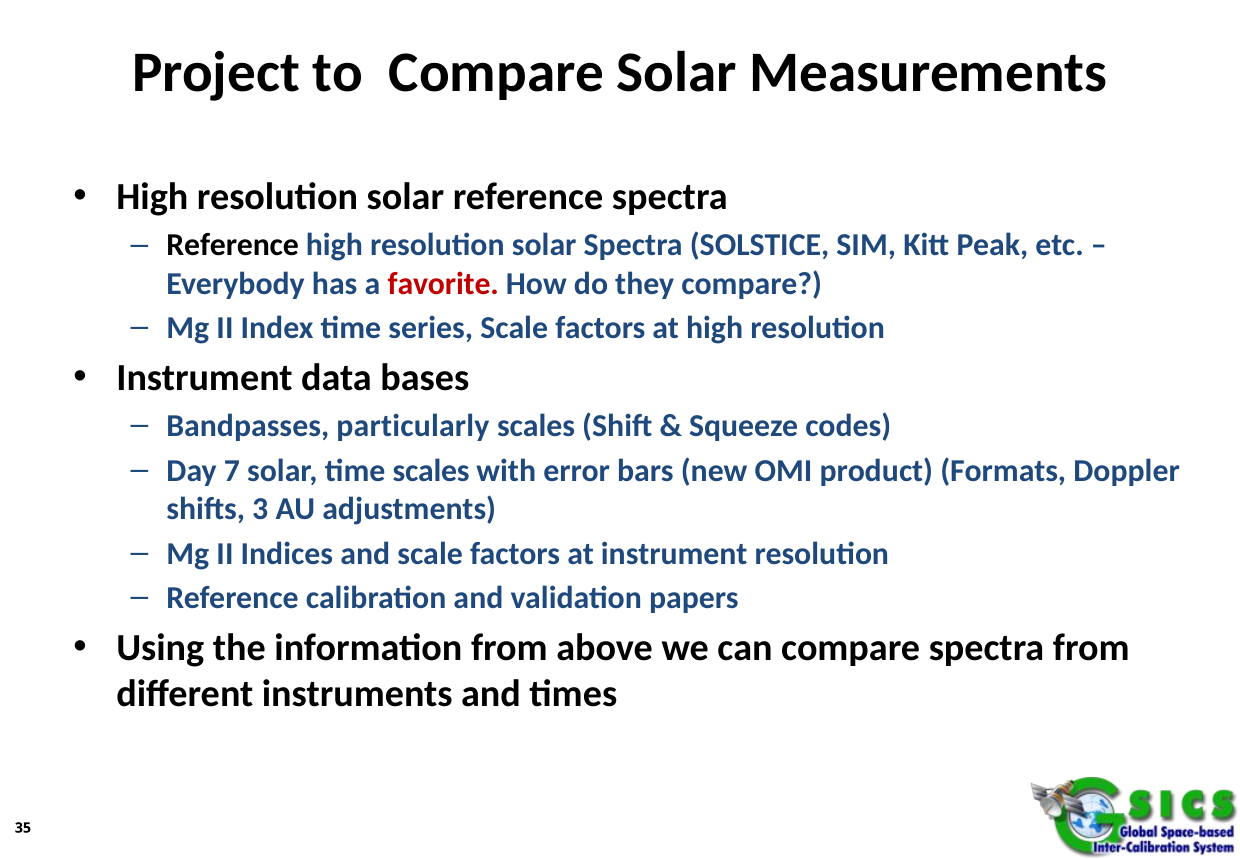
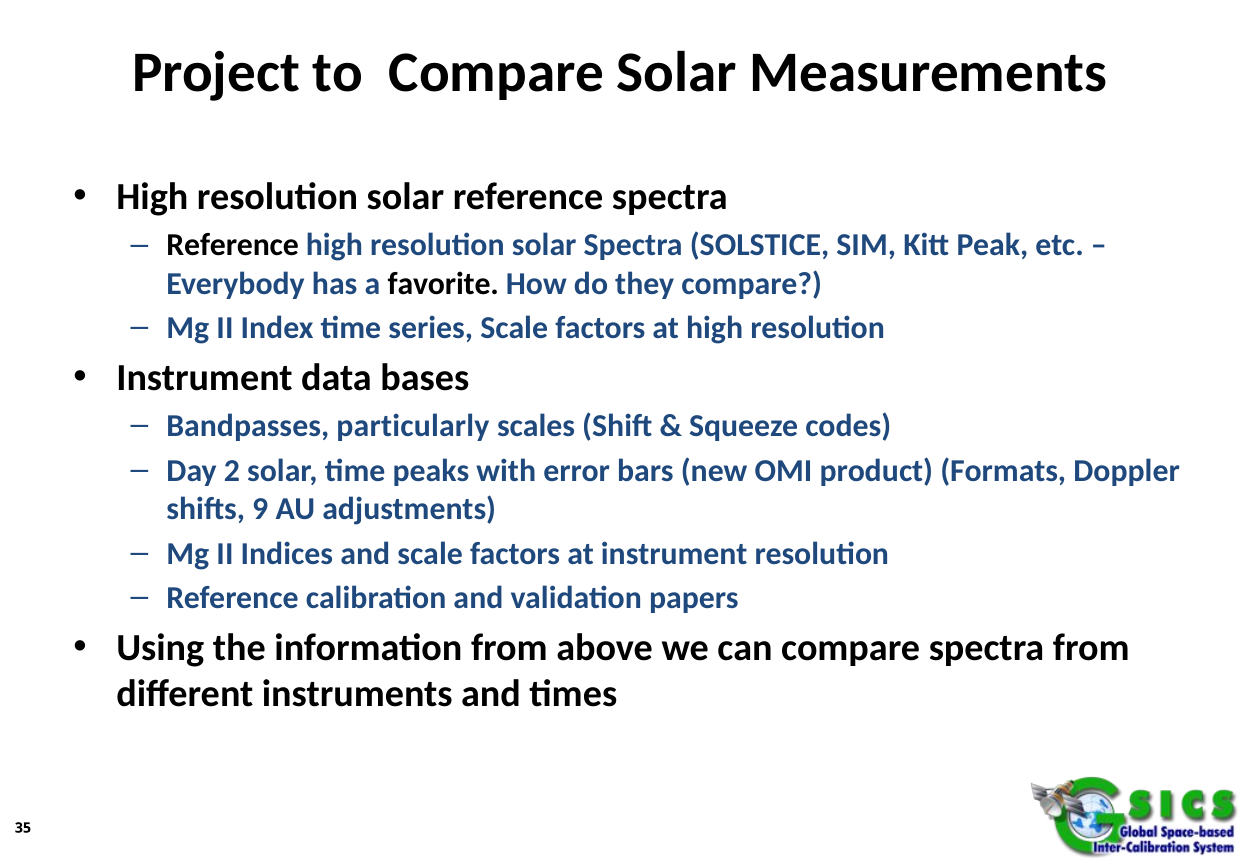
favorite colour: red -> black
7: 7 -> 2
time scales: scales -> peaks
3: 3 -> 9
